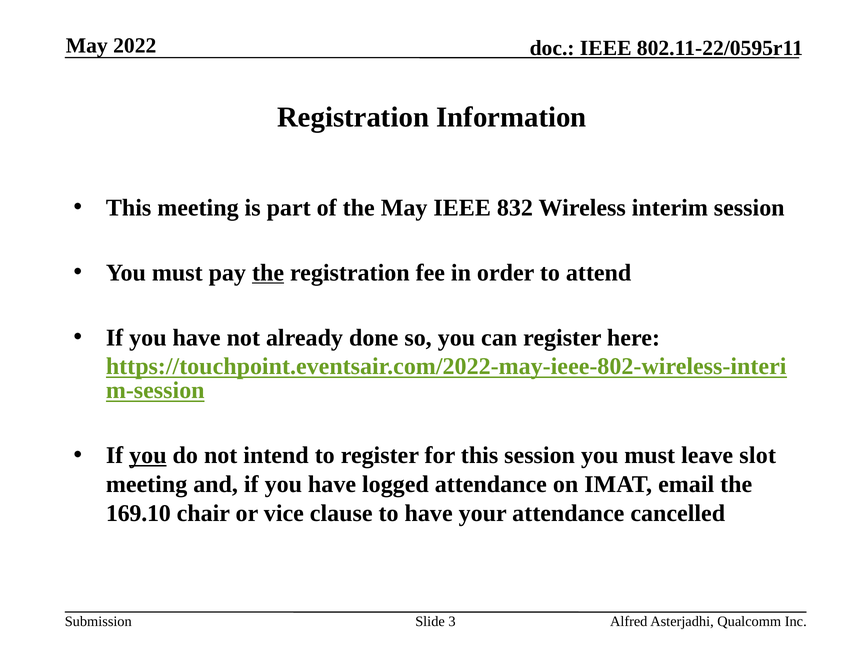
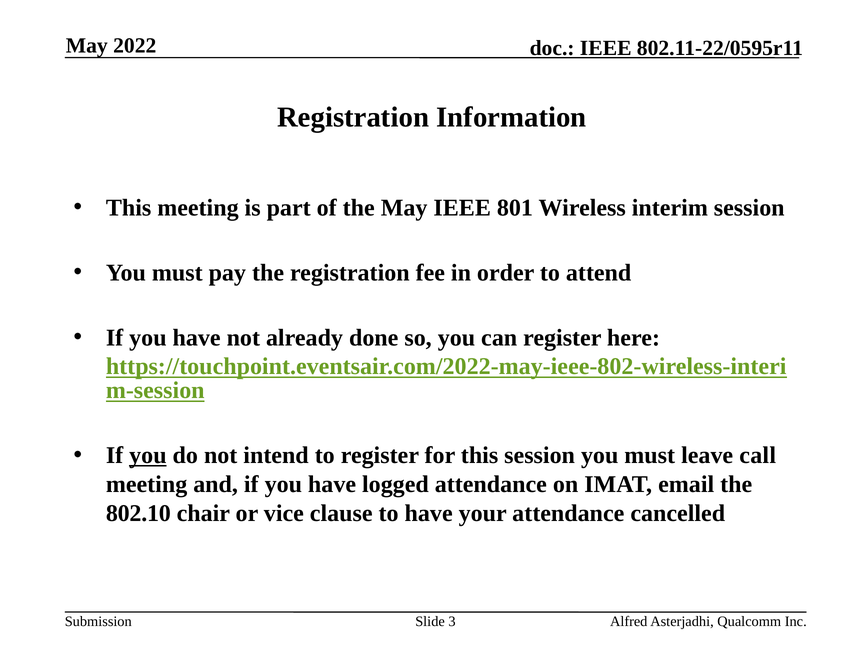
832: 832 -> 801
the at (268, 273) underline: present -> none
slot: slot -> call
169.10: 169.10 -> 802.10
